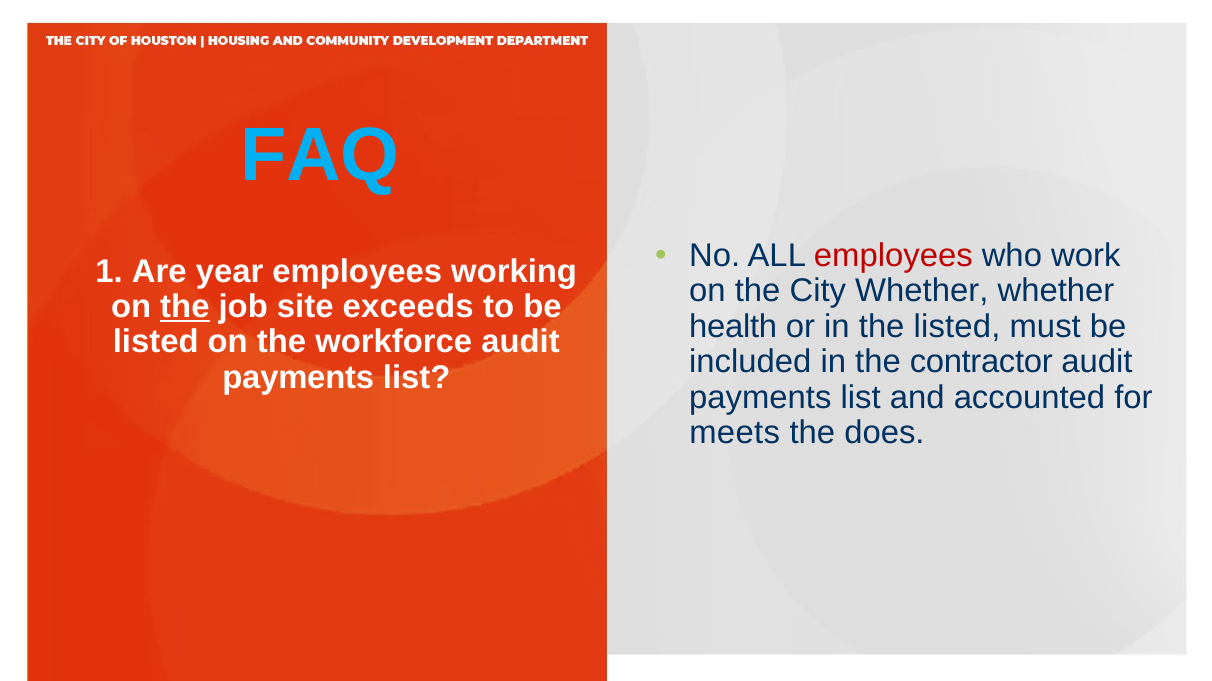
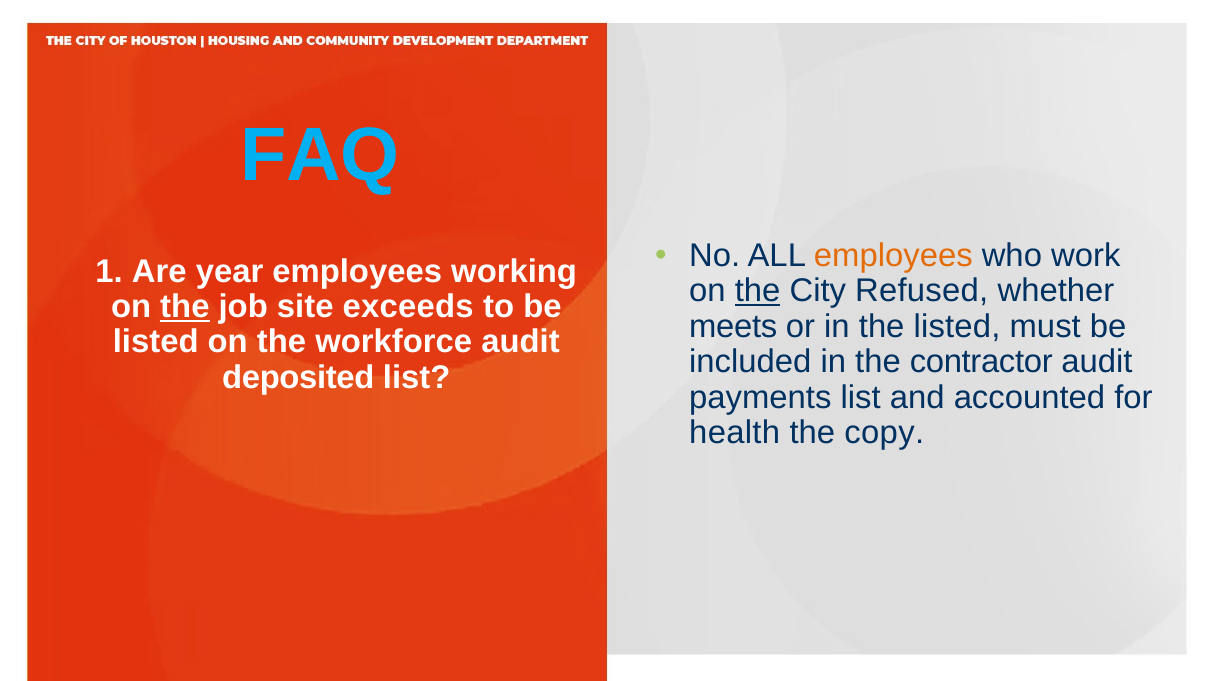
employees at (893, 256) colour: red -> orange
the at (758, 291) underline: none -> present
City Whether: Whether -> Refused
health: health -> meets
payments at (298, 378): payments -> deposited
meets: meets -> health
does: does -> copy
